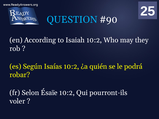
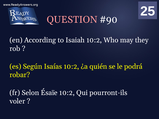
QUESTION colour: light blue -> pink
